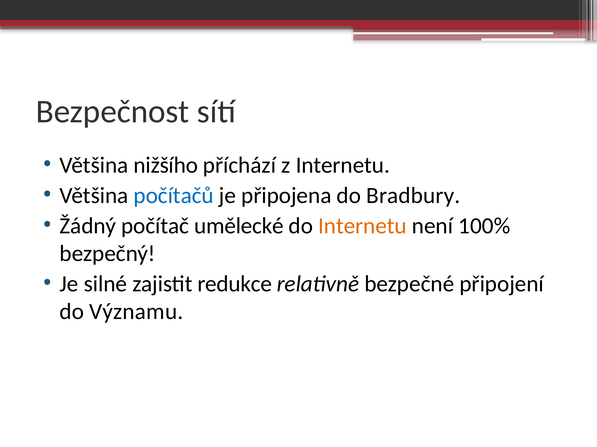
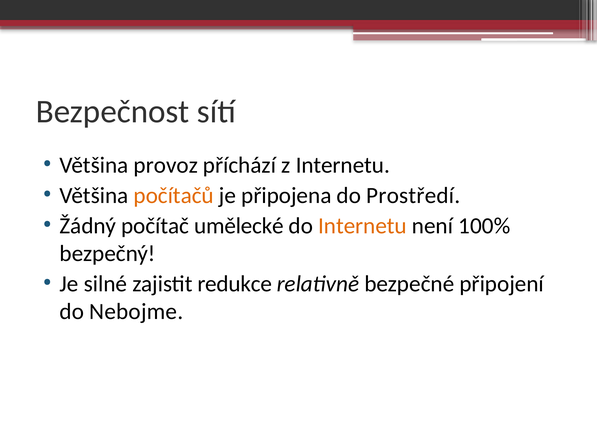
nižšího: nižšího -> provoz
počítačů colour: blue -> orange
Bradbury: Bradbury -> Prostředí
Významu: Významu -> Nebojme
